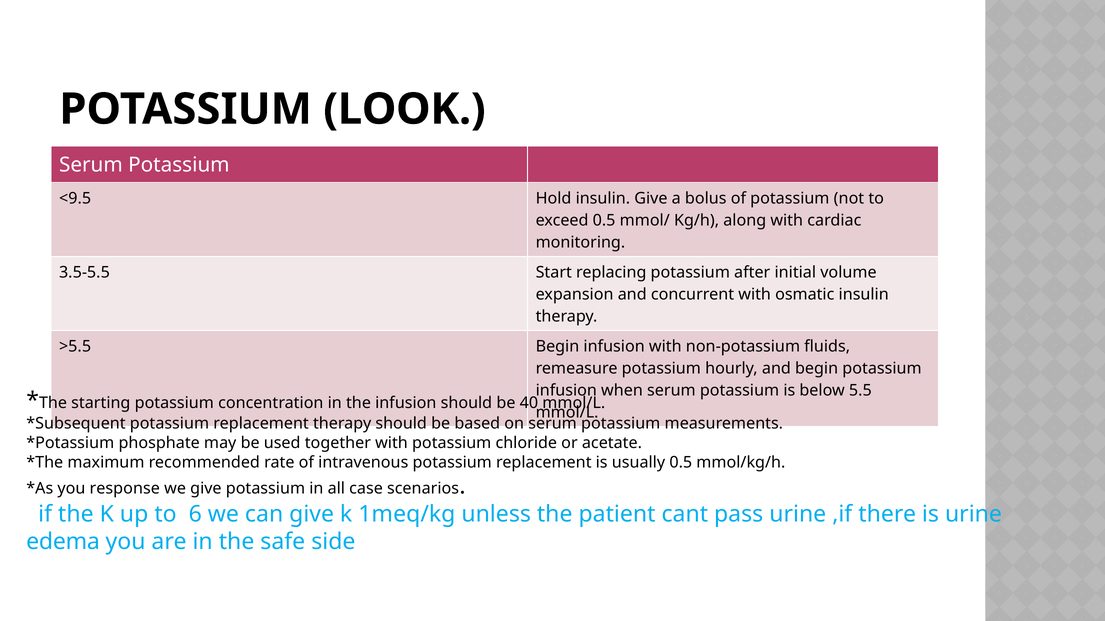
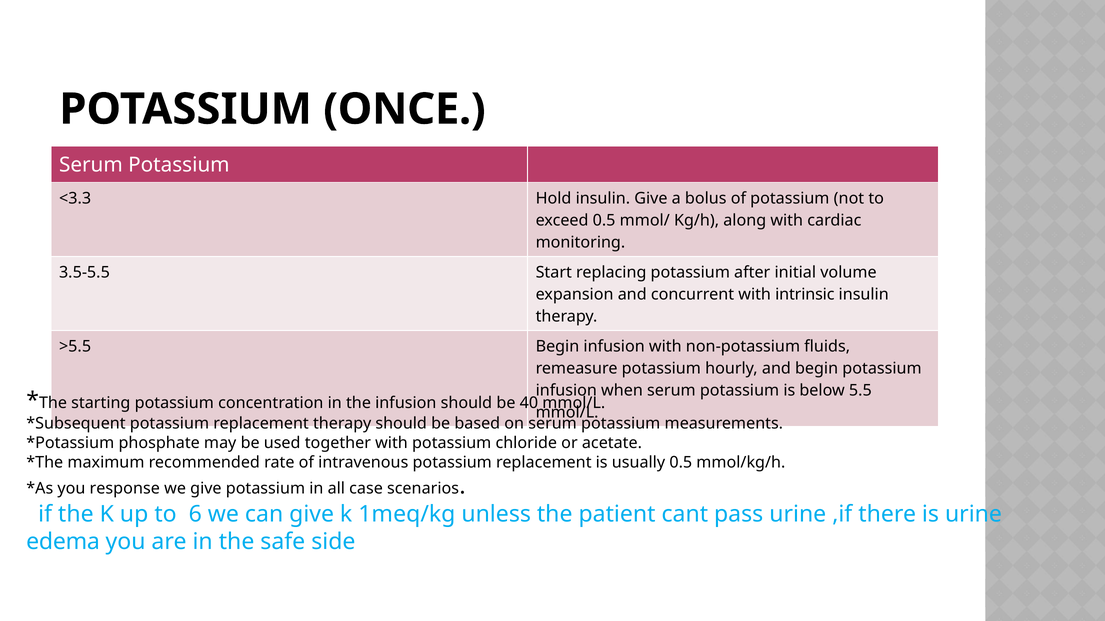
LOOK: LOOK -> ONCE
<9.5: <9.5 -> <3.3
osmatic: osmatic -> intrinsic
